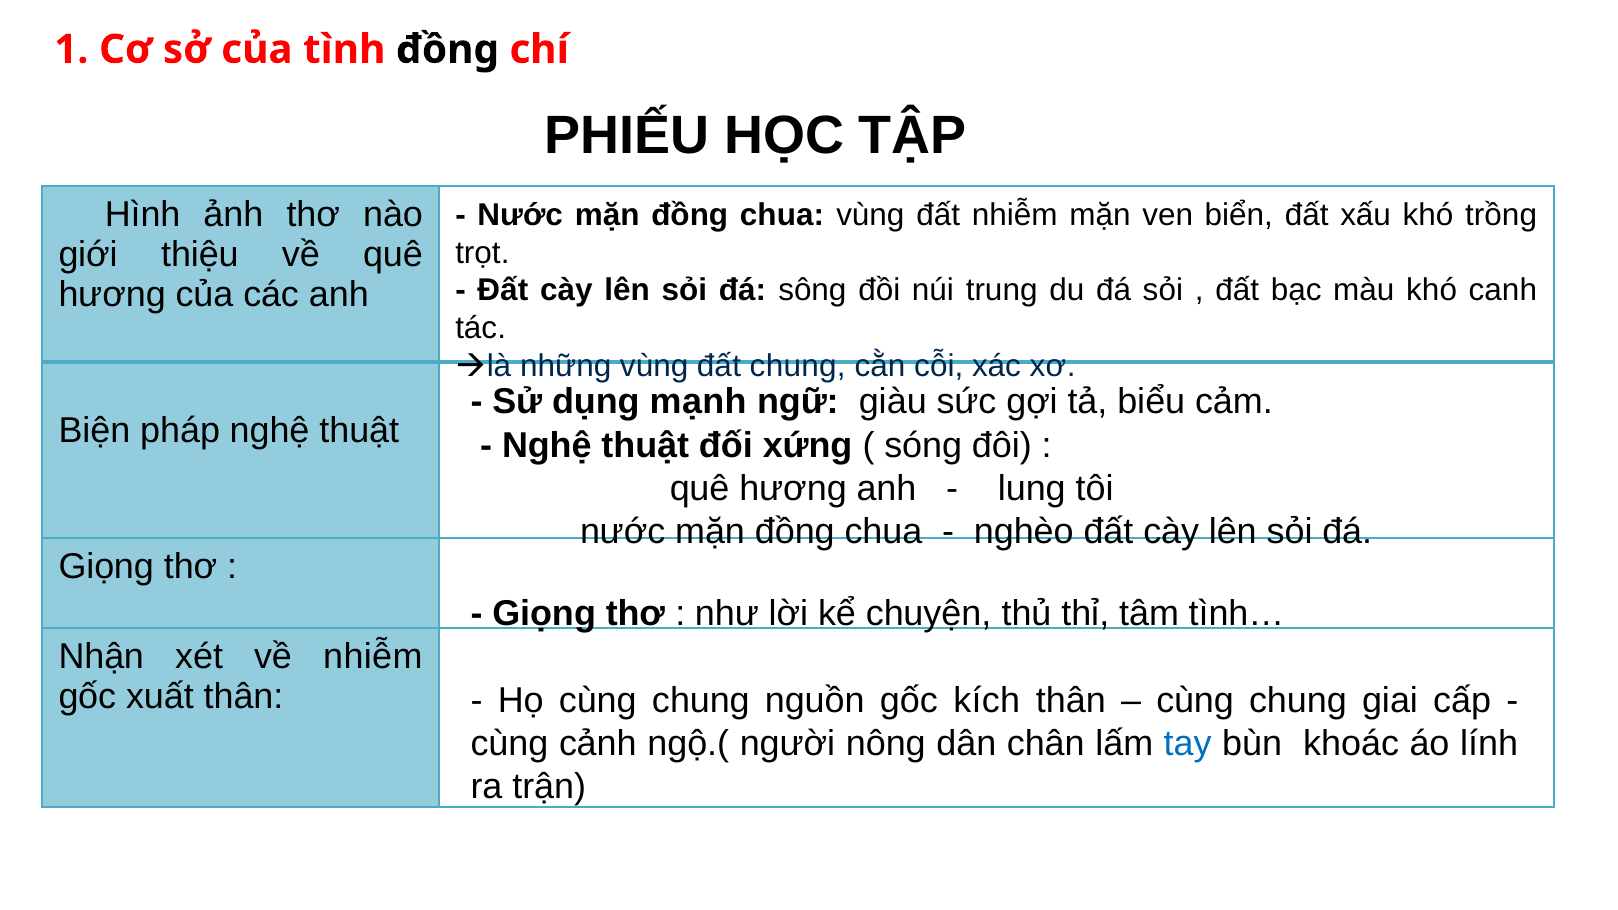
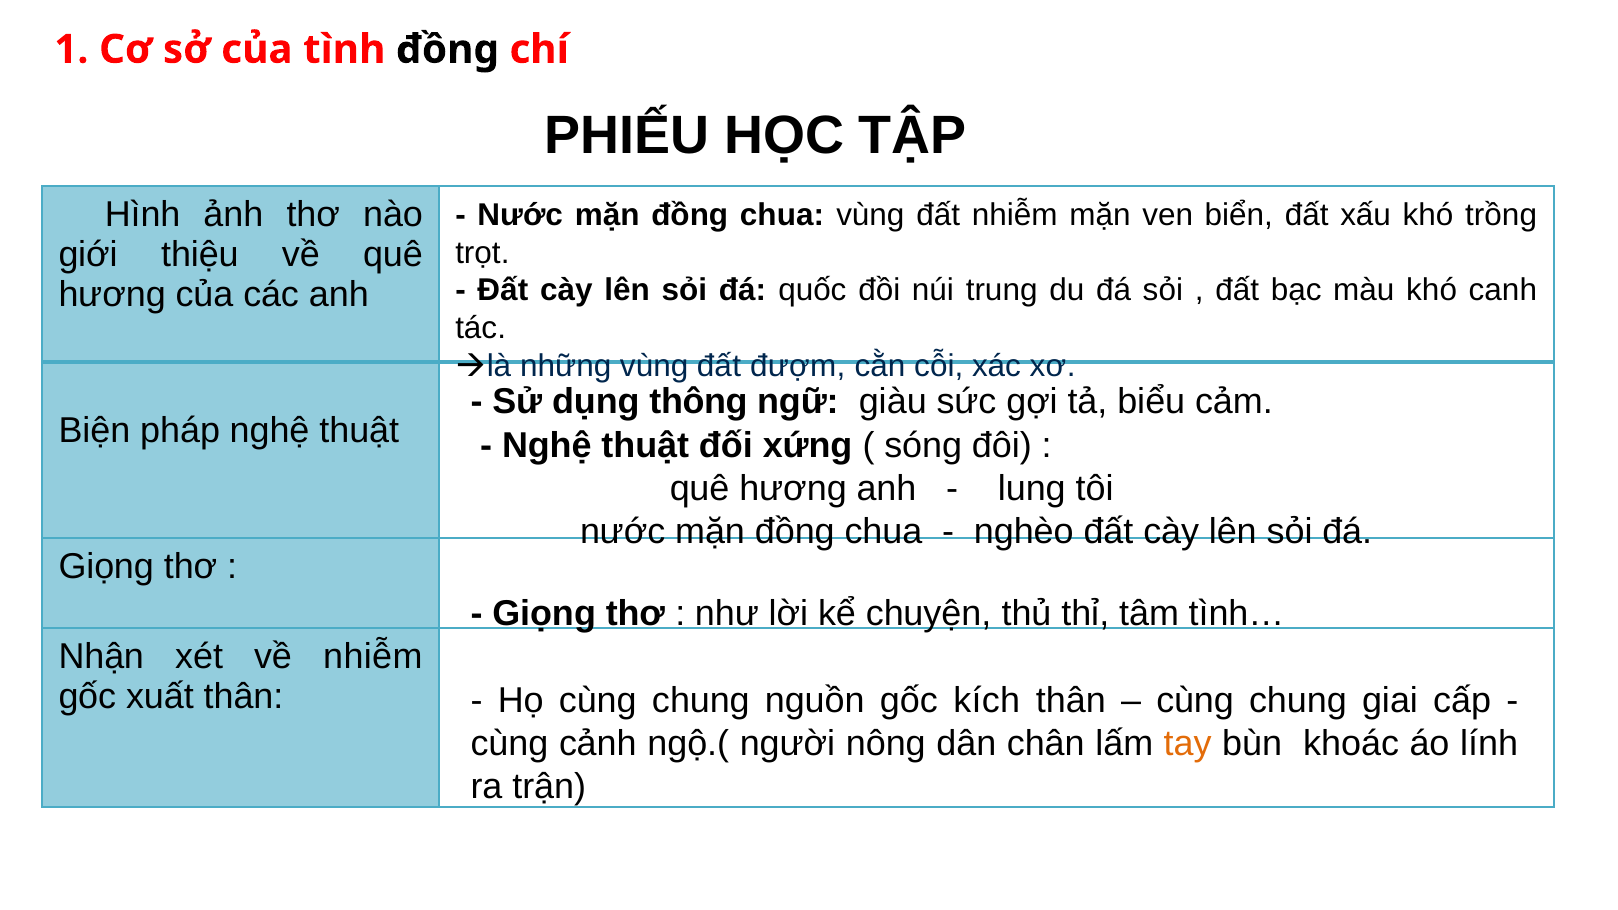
sông: sông -> quốc
đất chung: chung -> đượm
mạnh: mạnh -> thông
tay colour: blue -> orange
